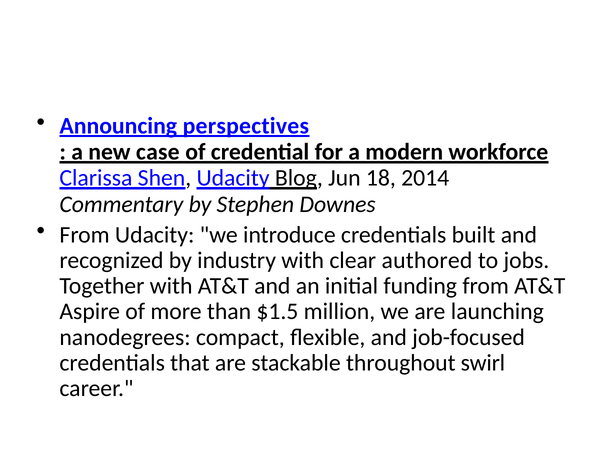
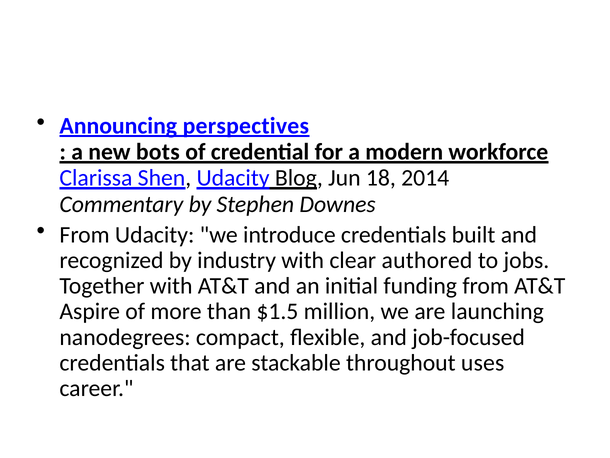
case: case -> bots
swirl: swirl -> uses
